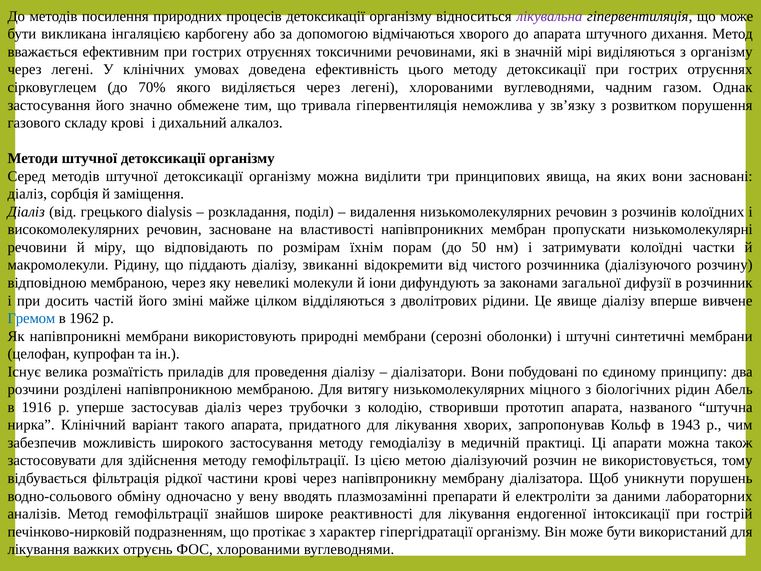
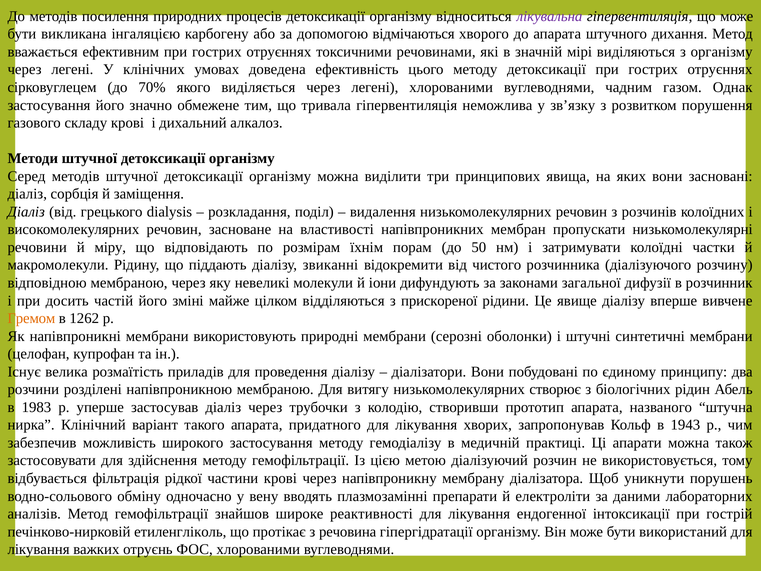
дволітрових: дволітрових -> прискореної
Гремом colour: blue -> orange
1962: 1962 -> 1262
міцного: міцного -> створює
1916: 1916 -> 1983
подразненням: подразненням -> етиленгліколь
характер: характер -> речовина
